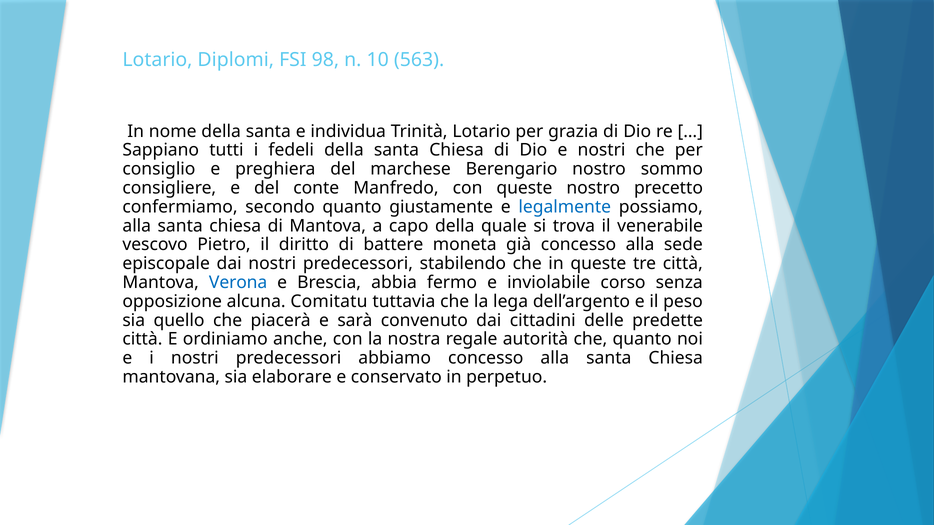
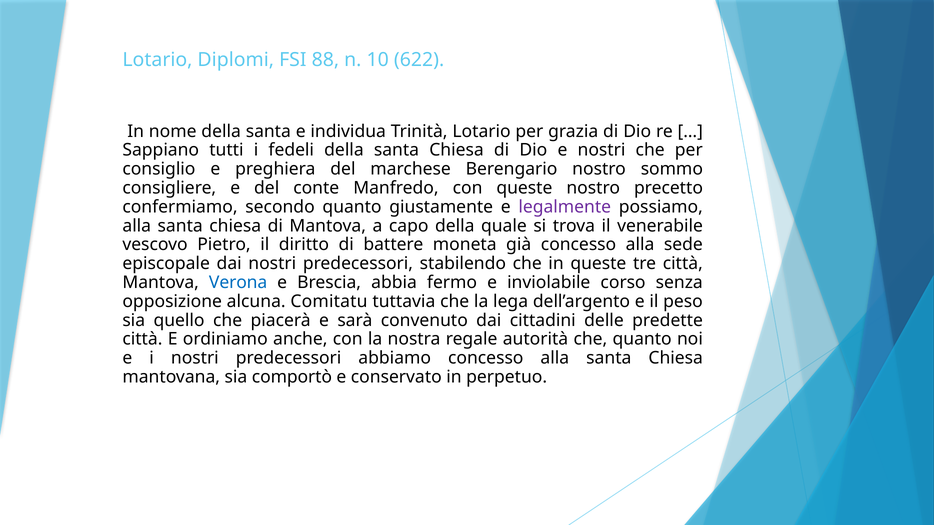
98: 98 -> 88
563: 563 -> 622
legalmente colour: blue -> purple
elaborare: elaborare -> comportò
